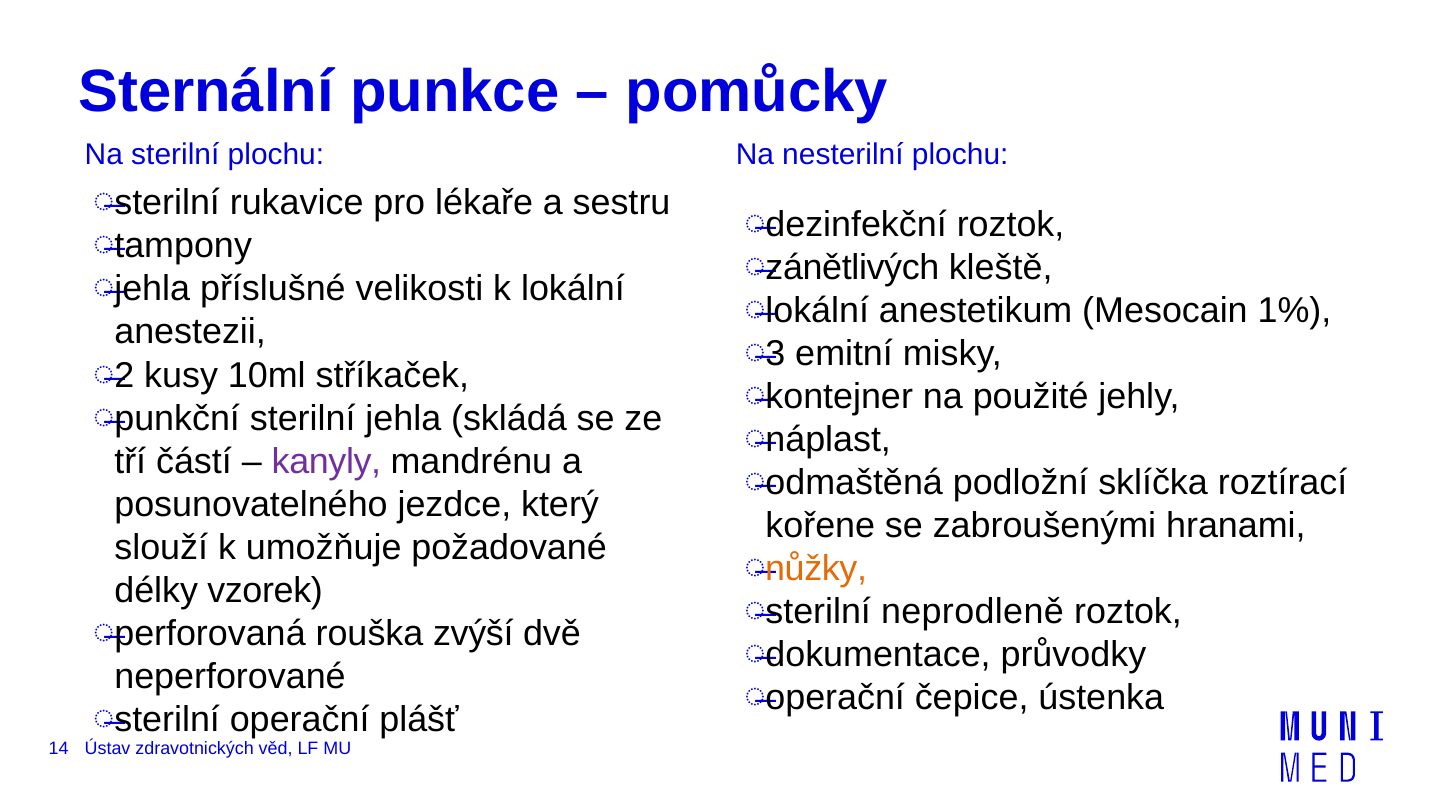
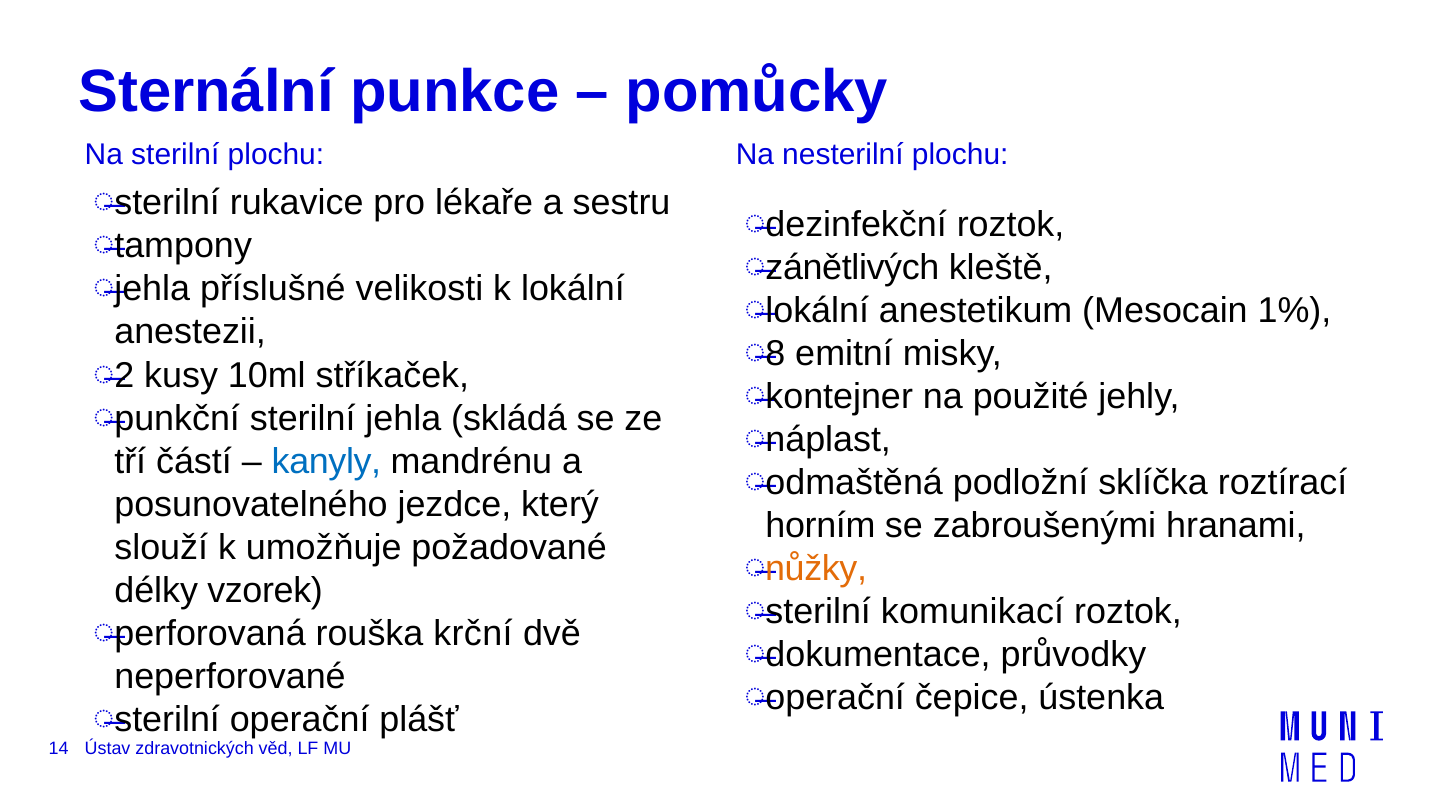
3: 3 -> 8
kanyly colour: purple -> blue
kořene: kořene -> horním
neprodleně: neprodleně -> komunikací
zvýší: zvýší -> krční
